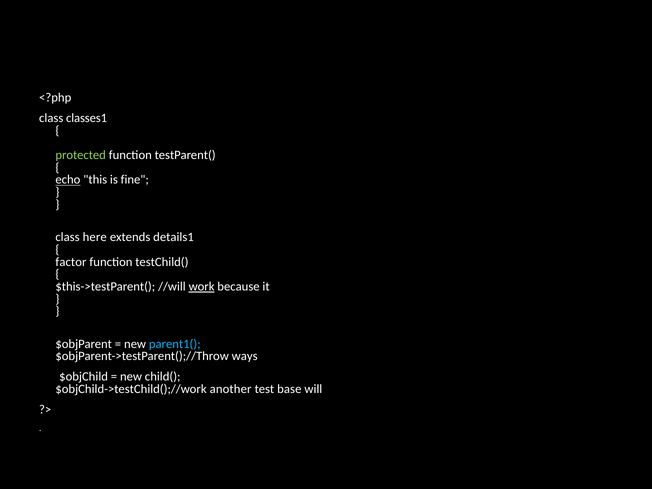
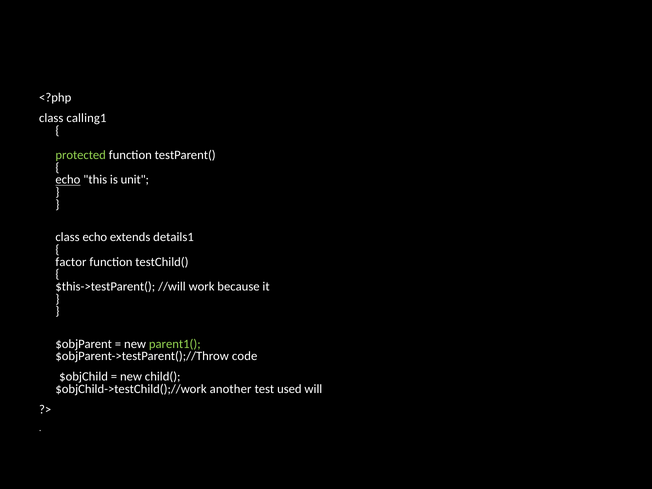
classes1: classes1 -> calling1
fine: fine -> unit
class here: here -> echo
work underline: present -> none
parent1( colour: light blue -> light green
ways: ways -> code
base: base -> used
